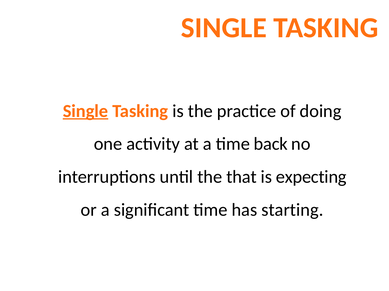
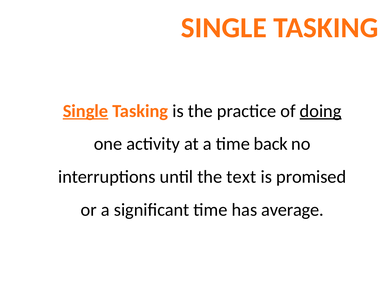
doing underline: none -> present
that: that -> text
expecting: expecting -> promised
starting: starting -> average
